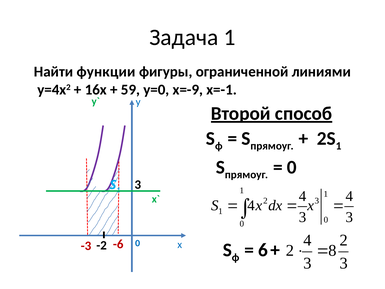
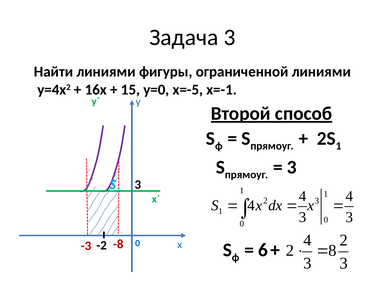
Задача 1: 1 -> 3
Найти функции: функции -> линиями
59: 59 -> 15
х=-9: х=-9 -> х=-5
0 at (292, 167): 0 -> 3
-6: -6 -> -8
